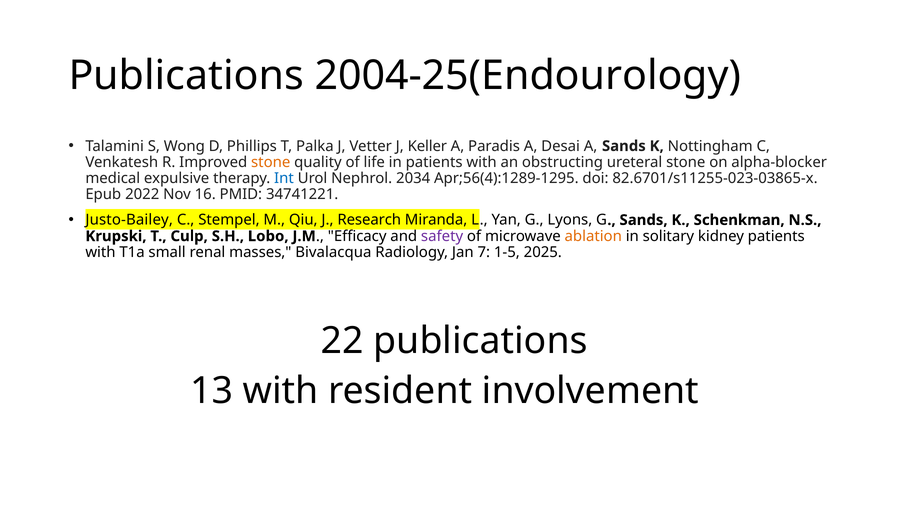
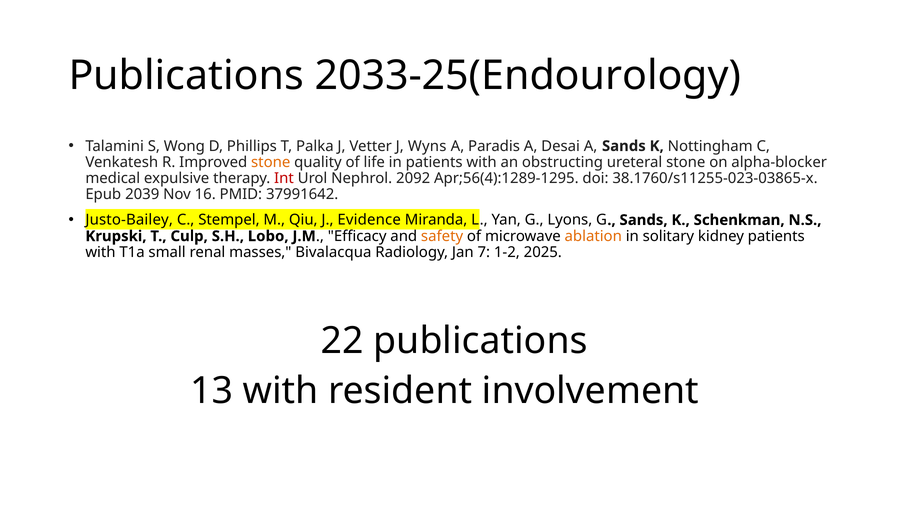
2004-25(Endourology: 2004-25(Endourology -> 2033-25(Endourology
Keller: Keller -> Wyns
Int colour: blue -> red
2034: 2034 -> 2092
82.6701/s11255-023-03865-x: 82.6701/s11255-023-03865-x -> 38.1760/s11255-023-03865-x
2022: 2022 -> 2039
34741221: 34741221 -> 37991642
Research: Research -> Evidence
safety colour: purple -> orange
1-5: 1-5 -> 1-2
